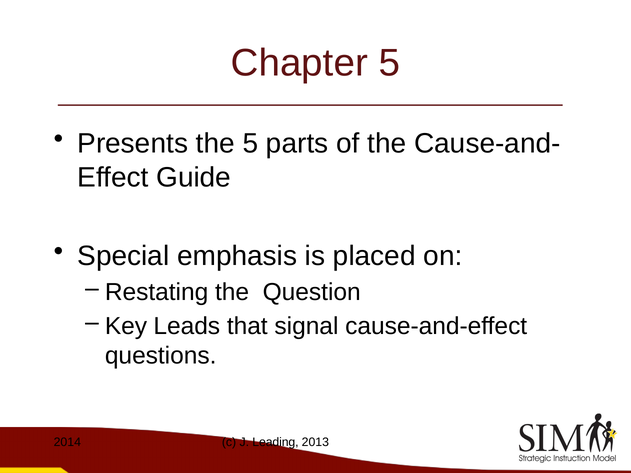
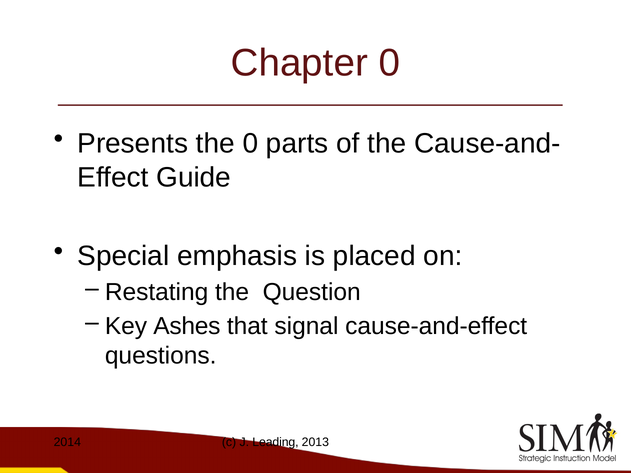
Chapter 5: 5 -> 0
the 5: 5 -> 0
Leads: Leads -> Ashes
